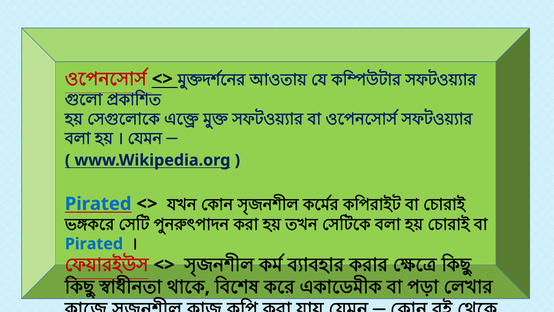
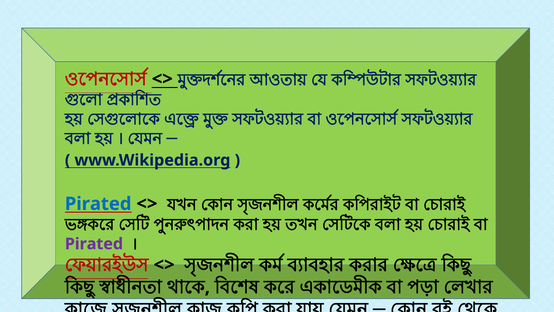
Pirated at (94, 244) colour: blue -> purple
